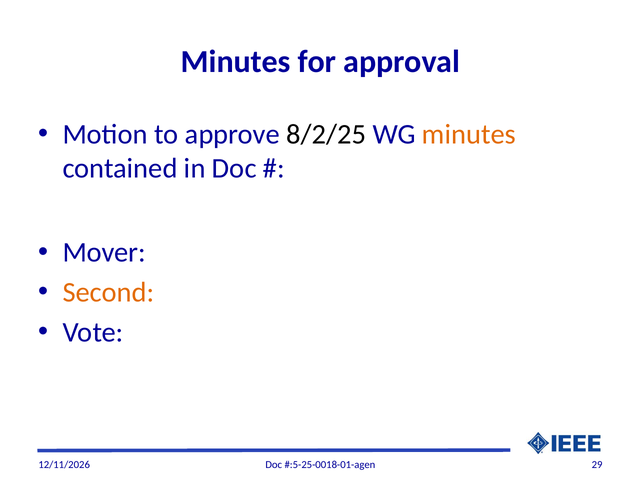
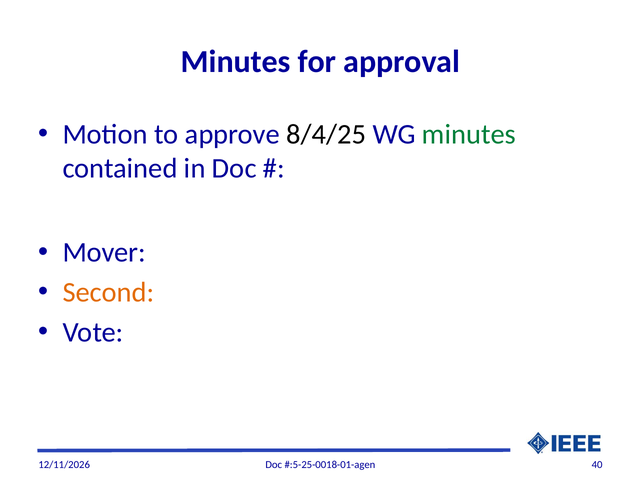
8/2/25: 8/2/25 -> 8/4/25
minutes at (469, 134) colour: orange -> green
29: 29 -> 40
